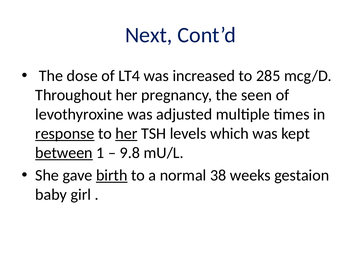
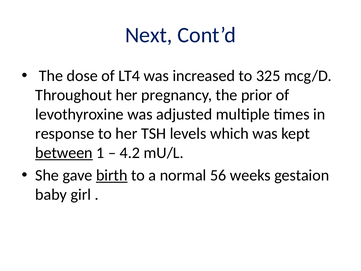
285: 285 -> 325
seen: seen -> prior
response underline: present -> none
her at (126, 134) underline: present -> none
9.8: 9.8 -> 4.2
38: 38 -> 56
